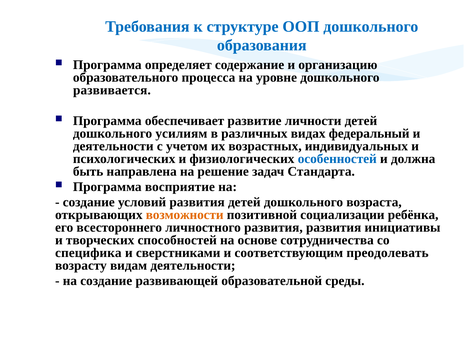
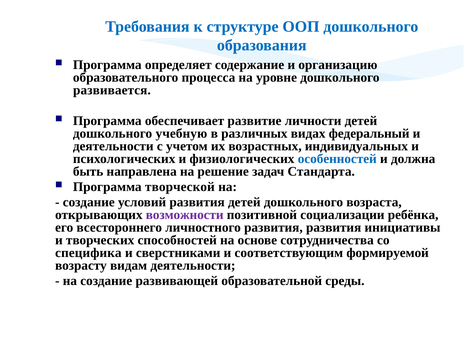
усилиям: усилиям -> учебную
восприятие: восприятие -> творческой
возможности colour: orange -> purple
преодолевать: преодолевать -> формируемой
